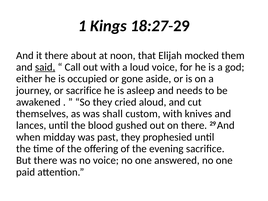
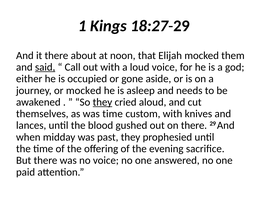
or sacrifice: sacrifice -> mocked
they at (102, 102) underline: none -> present
was shall: shall -> time
